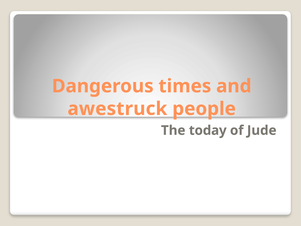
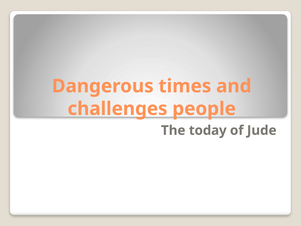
awestruck: awestruck -> challenges
